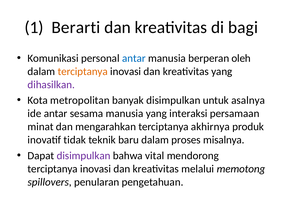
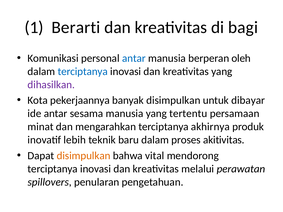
terciptanya at (83, 72) colour: orange -> blue
metropolitan: metropolitan -> pekerjaannya
asalnya: asalnya -> dibayar
interaksi: interaksi -> tertentu
tidak: tidak -> lebih
misalnya: misalnya -> akitivitas
disimpulkan at (84, 156) colour: purple -> orange
memotong: memotong -> perawatan
